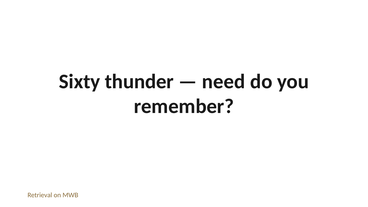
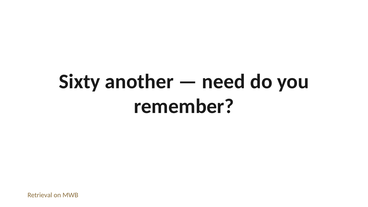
thunder: thunder -> another
